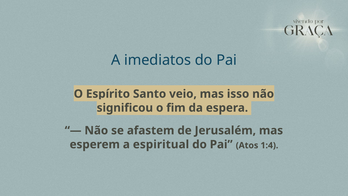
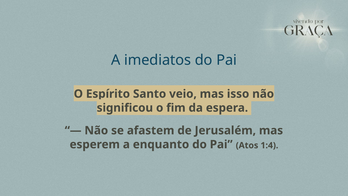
espiritual: espiritual -> enquanto
